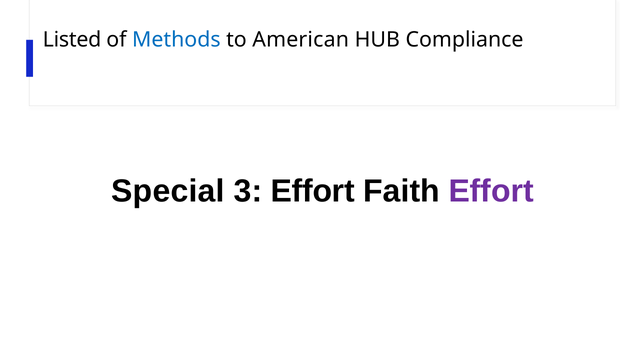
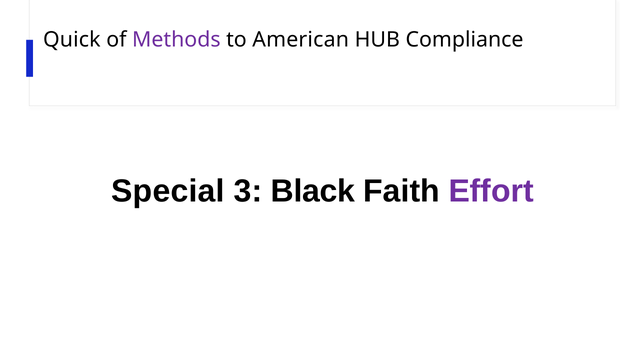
Listed: Listed -> Quick
Methods colour: blue -> purple
3 Effort: Effort -> Black
